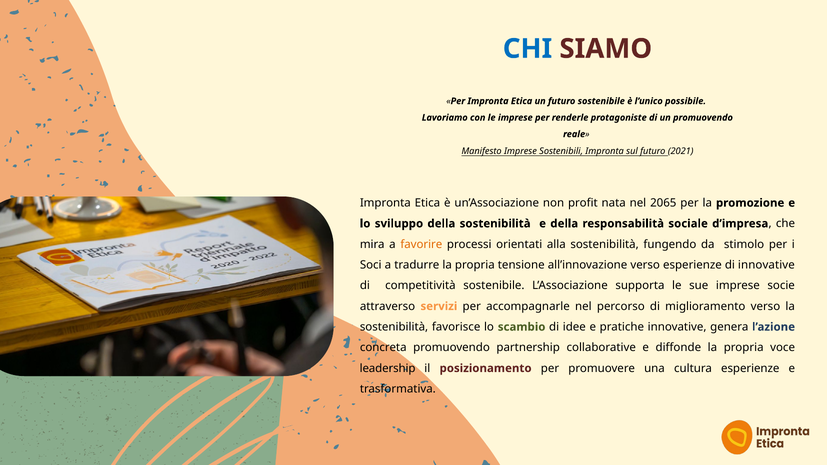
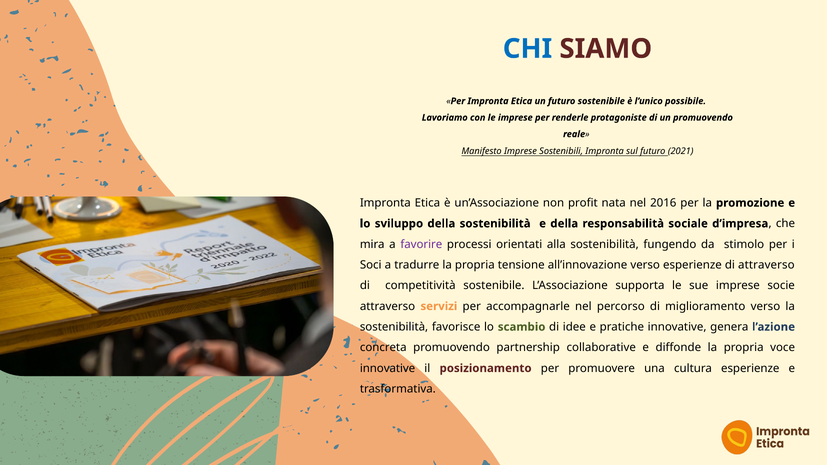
2065: 2065 -> 2016
favorire colour: orange -> purple
di innovative: innovative -> attraverso
leadership at (388, 368): leadership -> innovative
